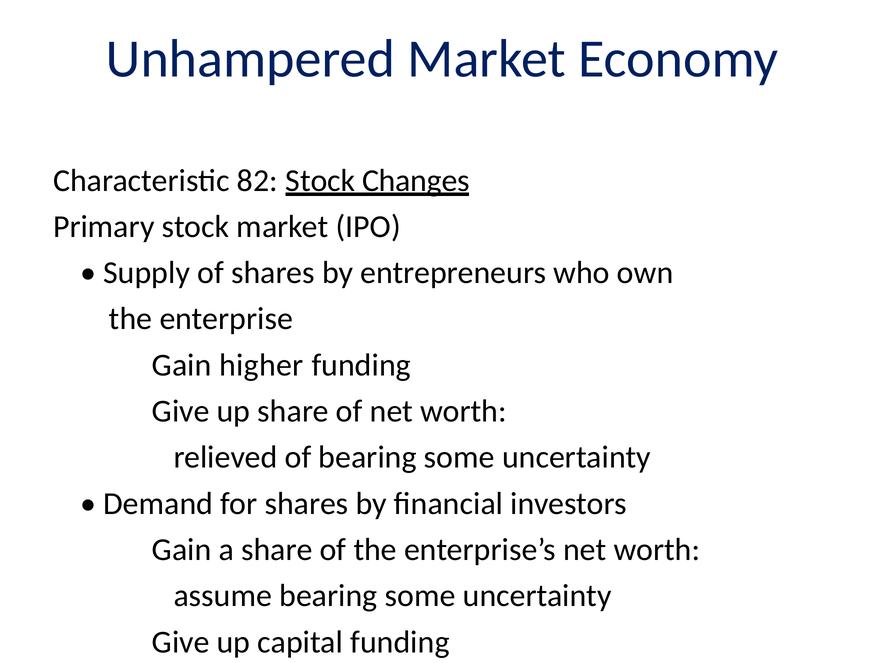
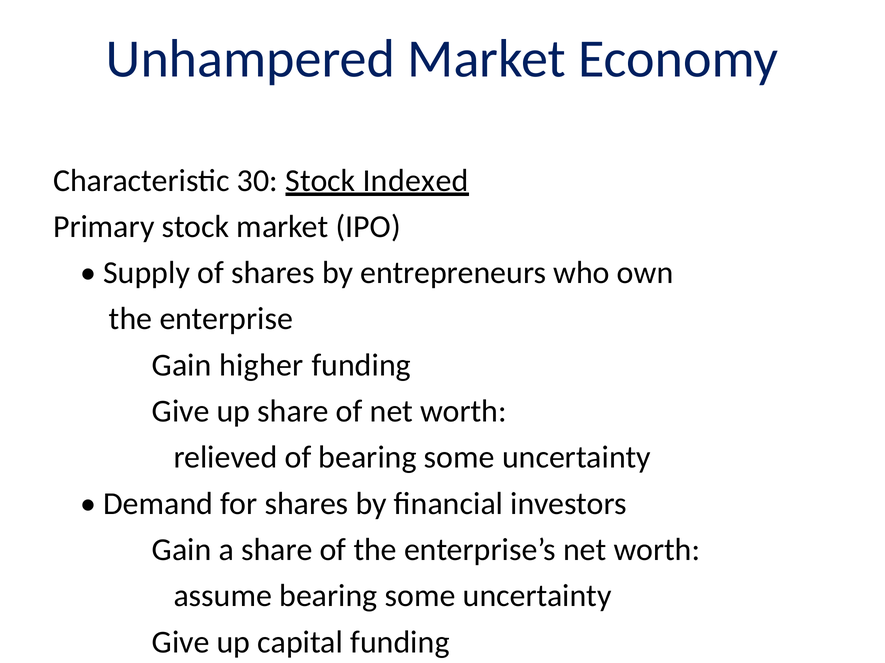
82: 82 -> 30
Changes: Changes -> Indexed
